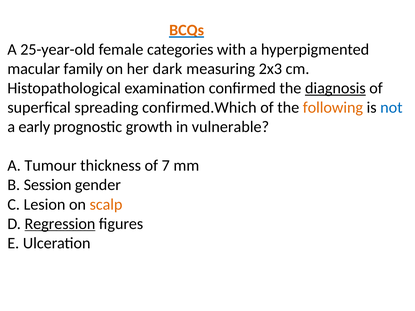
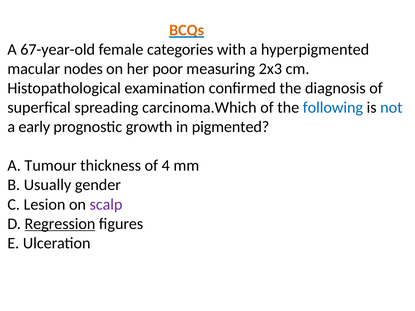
25-year-old: 25-year-old -> 67-year-old
family: family -> nodes
dark: dark -> poor
diagnosis underline: present -> none
confirmed.Which: confirmed.Which -> carcinoma.Which
following colour: orange -> blue
vulnerable: vulnerable -> pigmented
7: 7 -> 4
Session: Session -> Usually
scalp colour: orange -> purple
